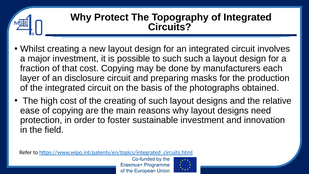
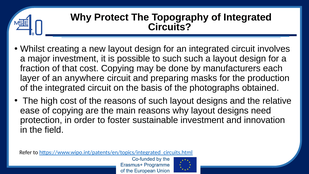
disclosure: disclosure -> anywhere
the creating: creating -> reasons
